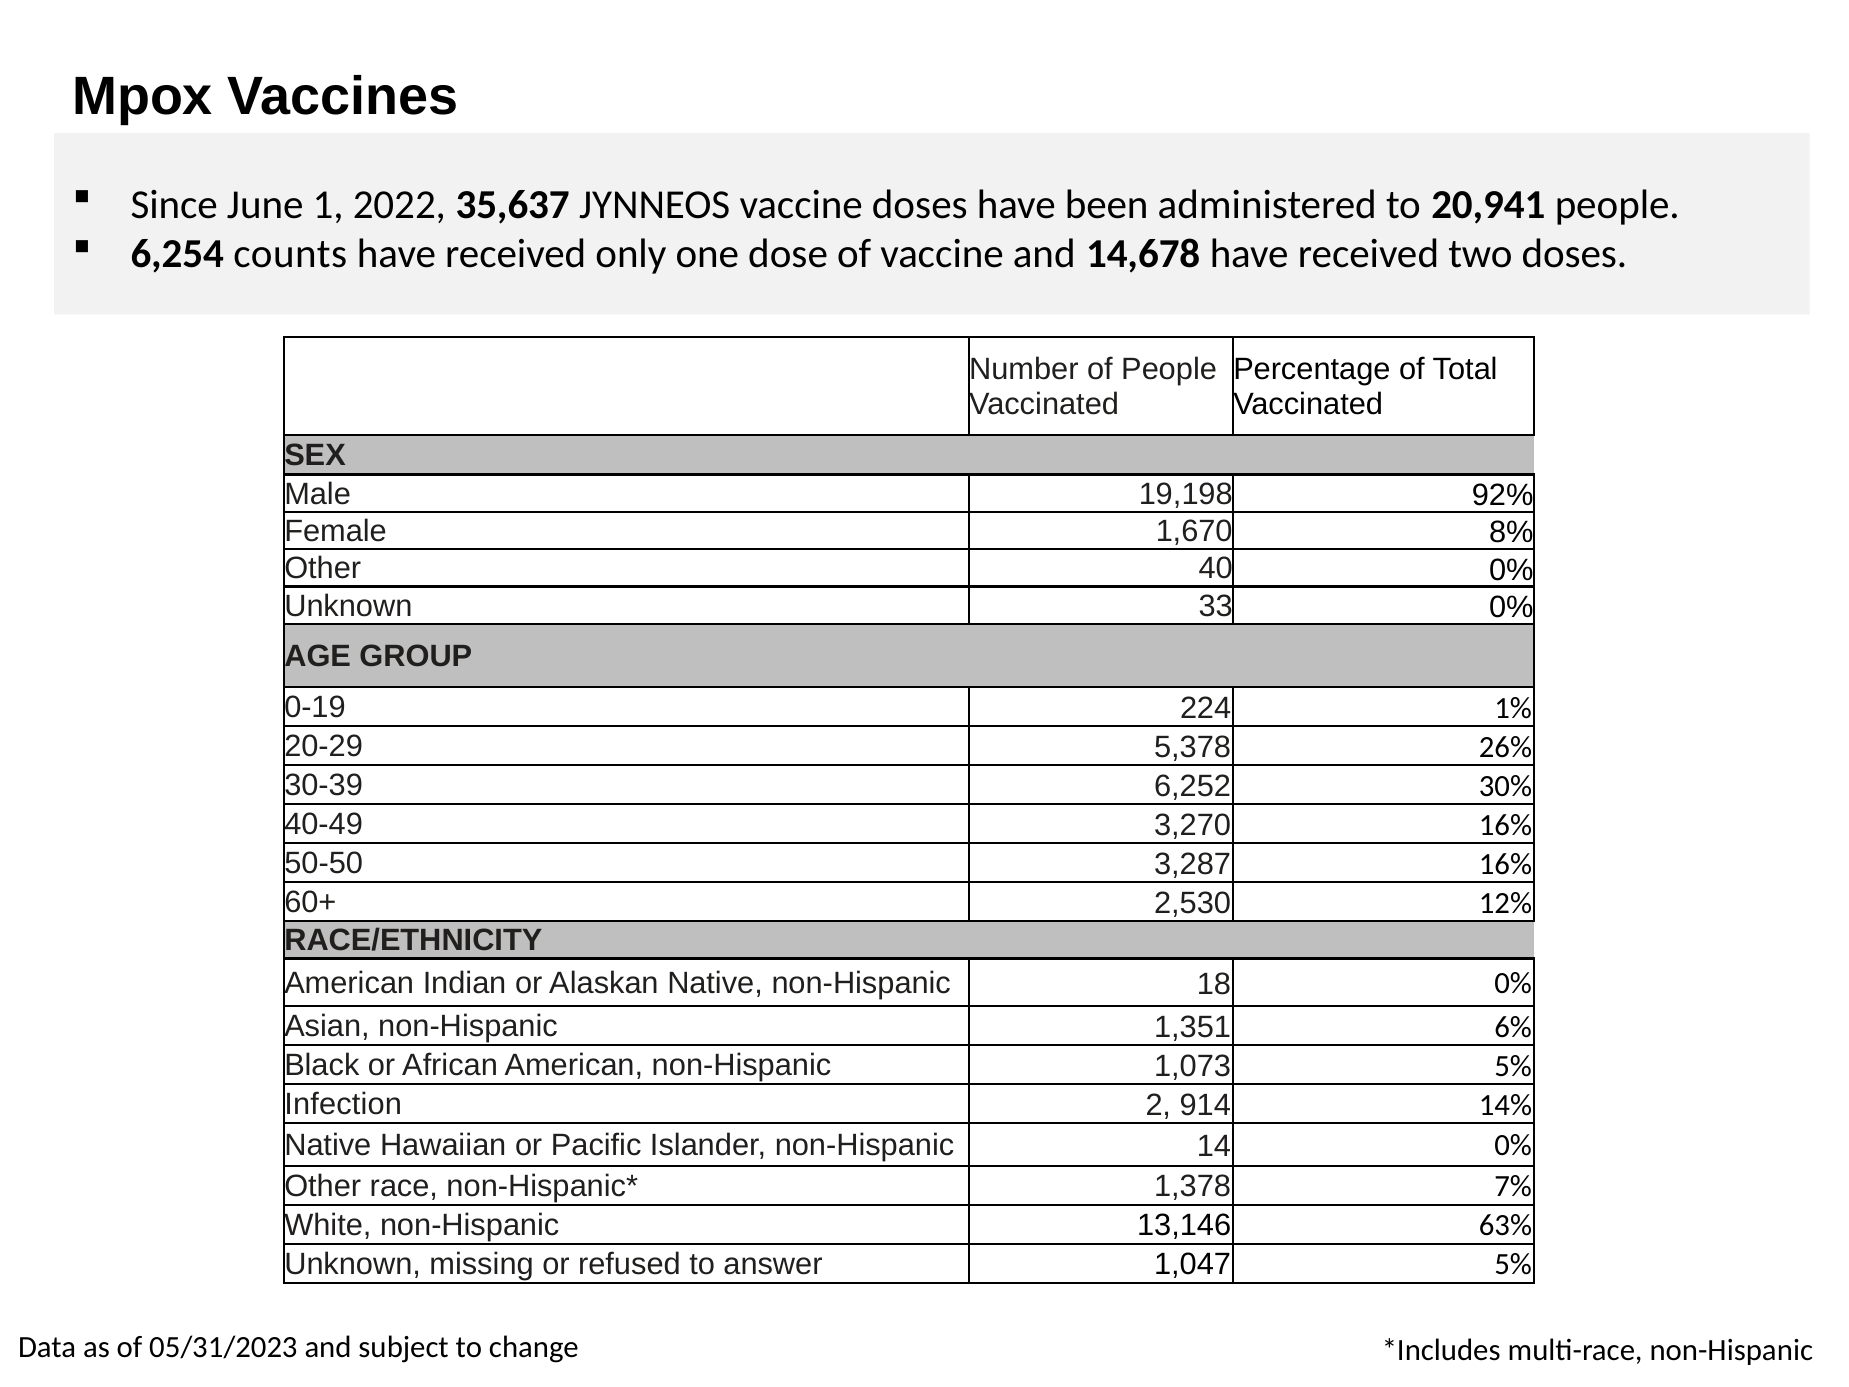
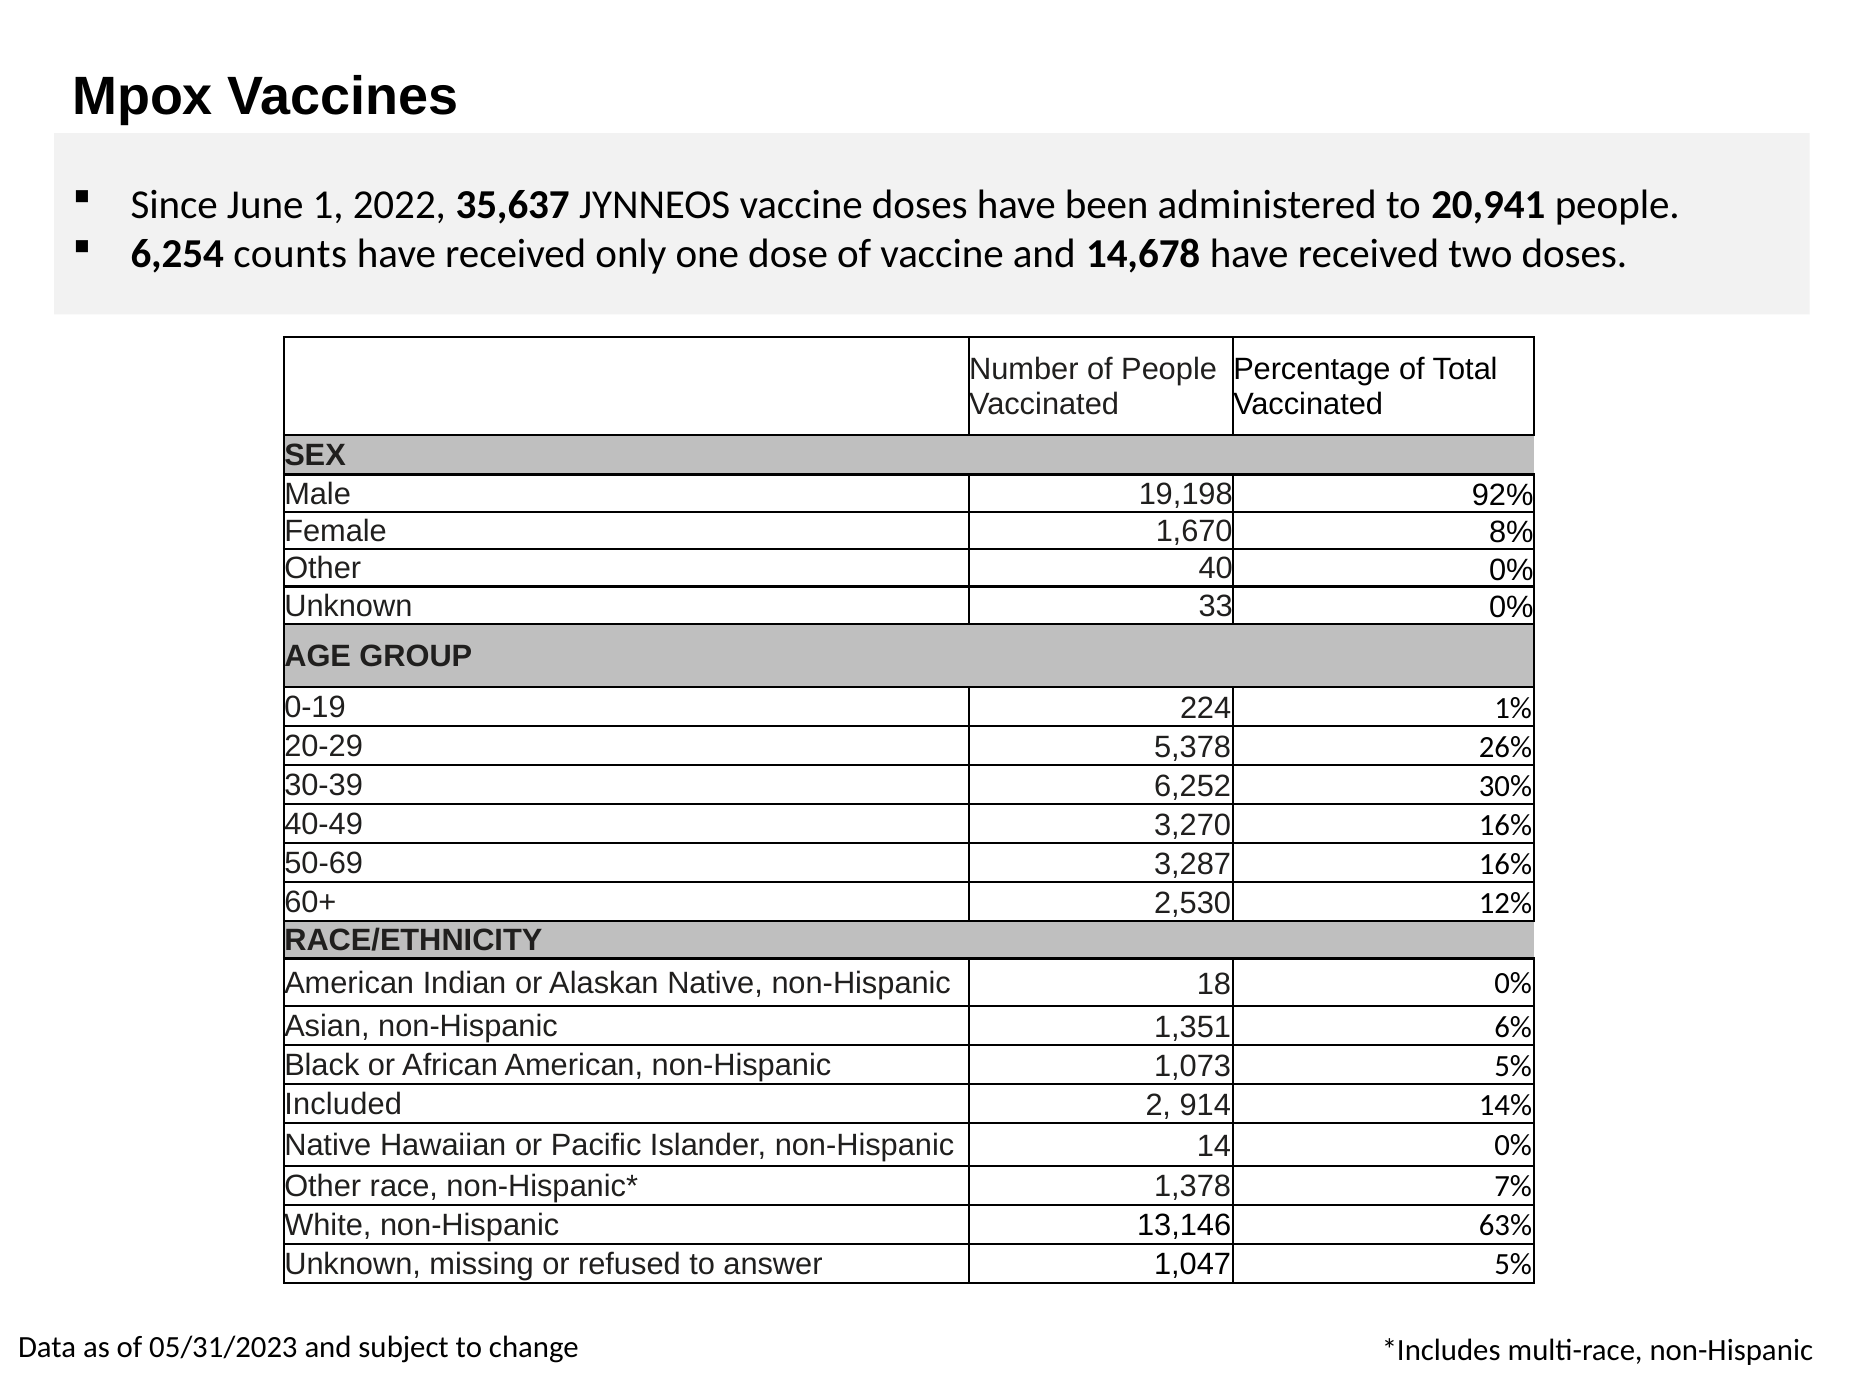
50-50: 50-50 -> 50-69
Infection: Infection -> Included
